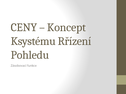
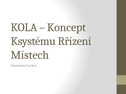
CENY: CENY -> KOLA
Pohledu: Pohledu -> Místech
